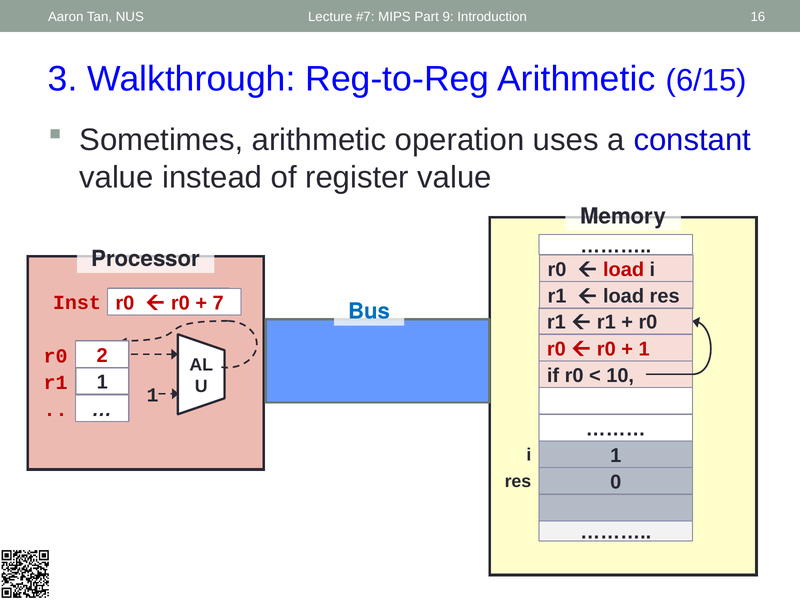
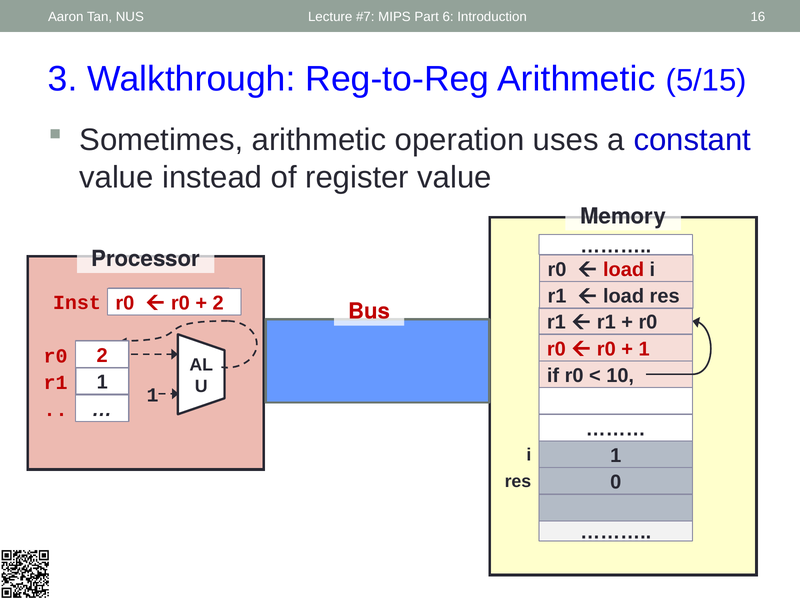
9: 9 -> 6
6/15: 6/15 -> 5/15
7 at (218, 303): 7 -> 2
Bus colour: blue -> red
